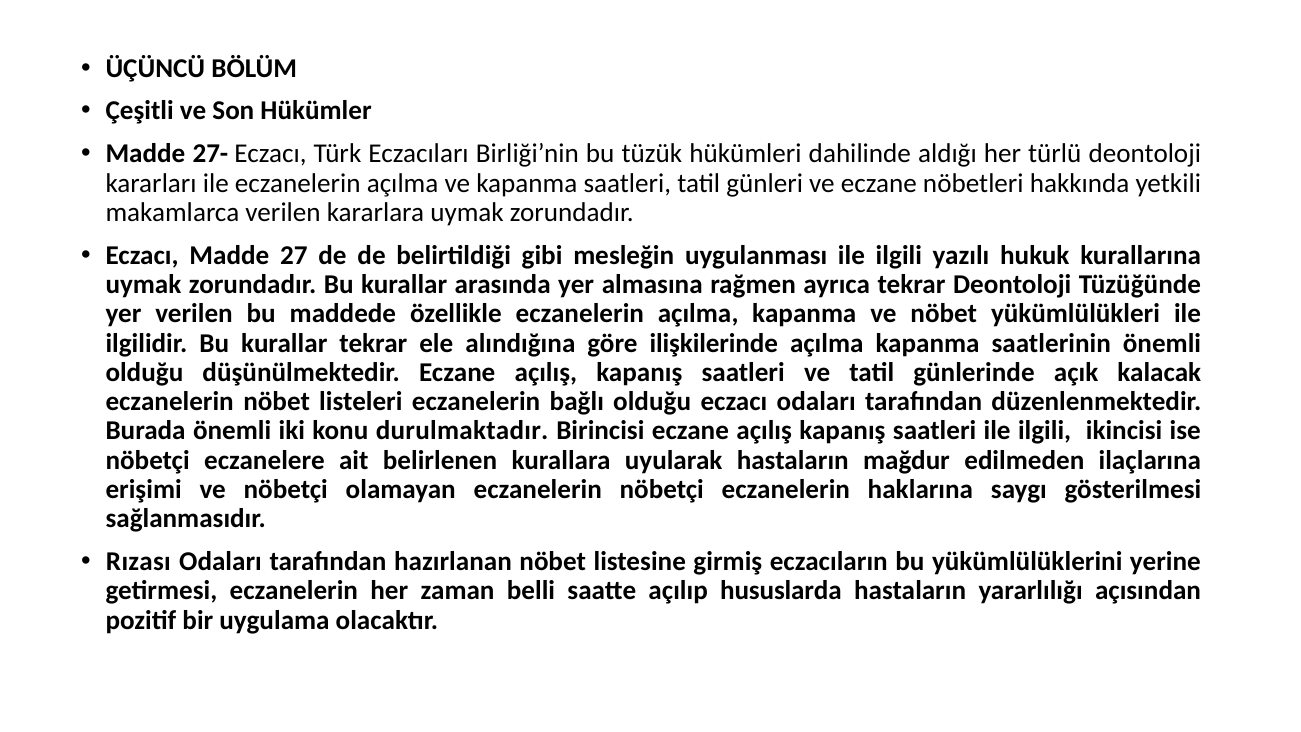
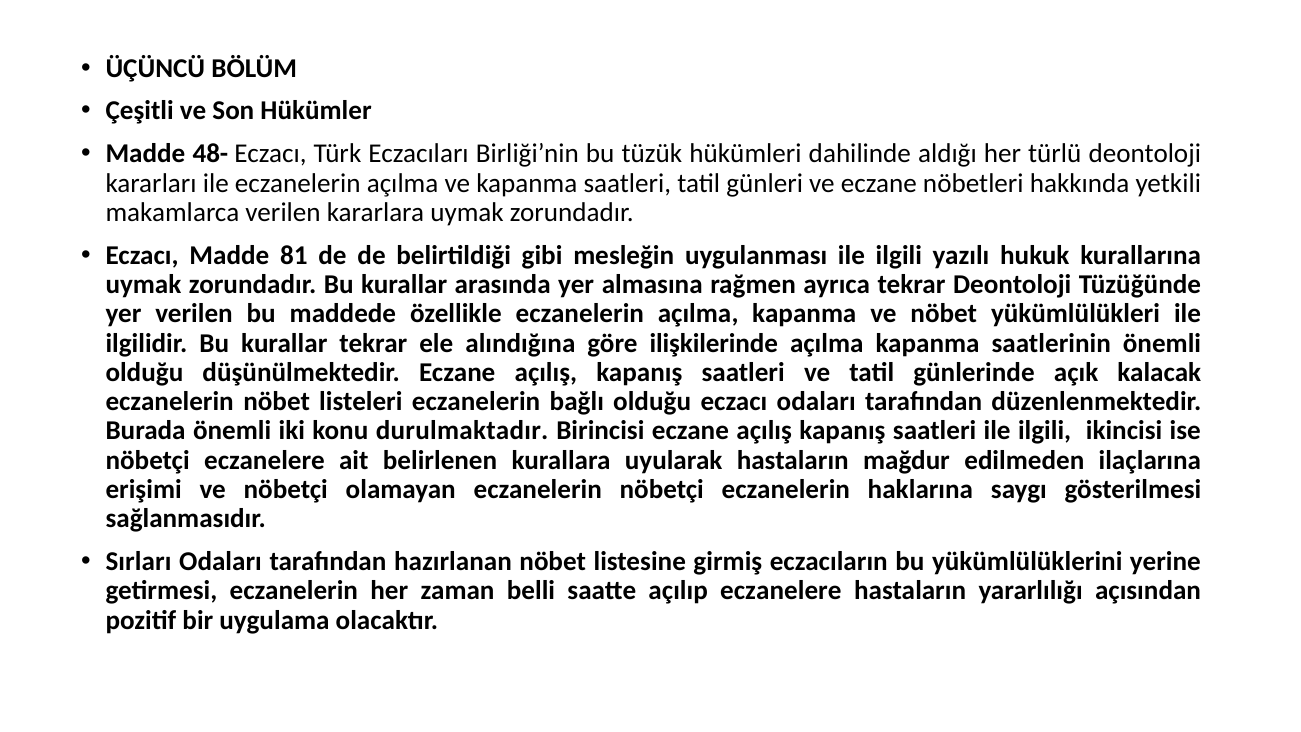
27-: 27- -> 48-
27: 27 -> 81
Rızası: Rızası -> Sırları
açılıp hususlarda: hususlarda -> eczanelere
